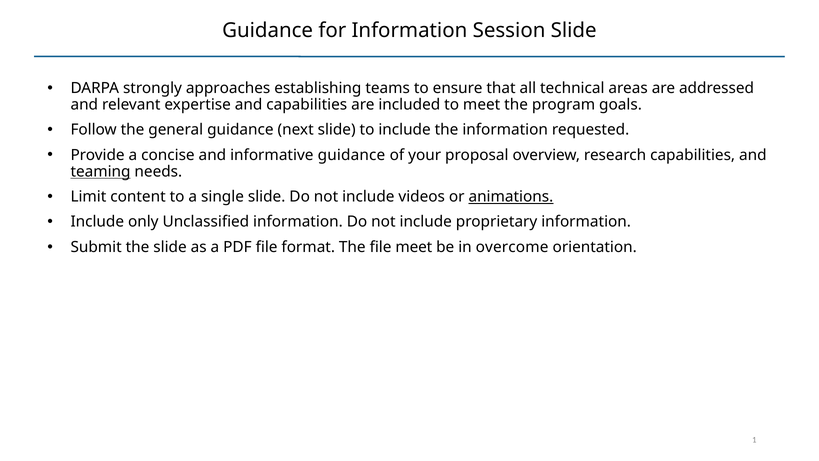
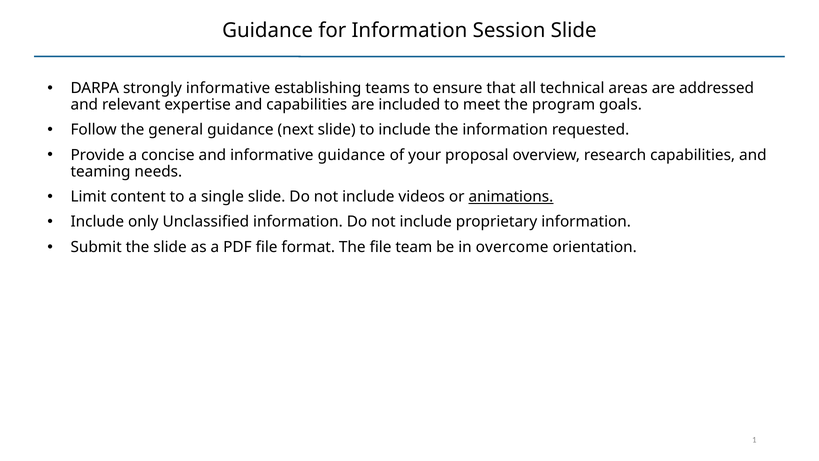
strongly approaches: approaches -> informative
teaming underline: present -> none
file meet: meet -> team
